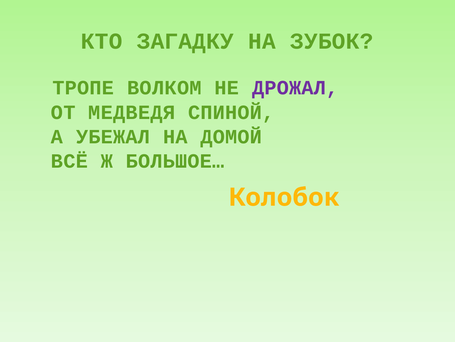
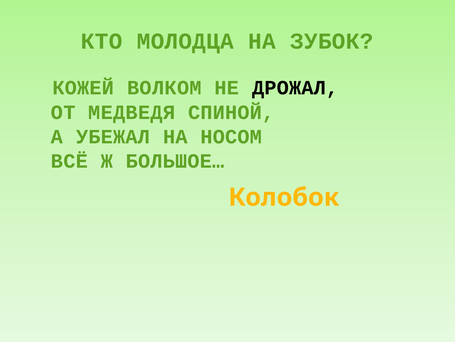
ЗАГАДКУ: ЗАГАДКУ -> МОЛОДЦА
ТРОПЕ: ТРОПЕ -> КОЖЕЙ
ДРОЖАЛ colour: purple -> black
ДОМОЙ: ДОМОЙ -> НОСОМ
